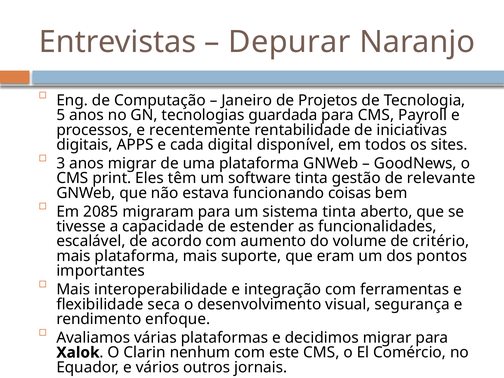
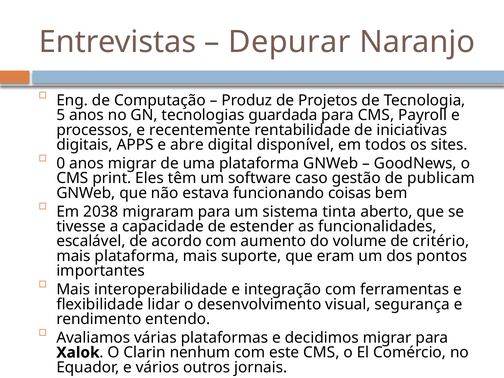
Janeiro: Janeiro -> Produz
cada: cada -> abre
3: 3 -> 0
software tinta: tinta -> caso
relevante: relevante -> publicam
2085: 2085 -> 2038
seca: seca -> lidar
enfoque: enfoque -> entendo
